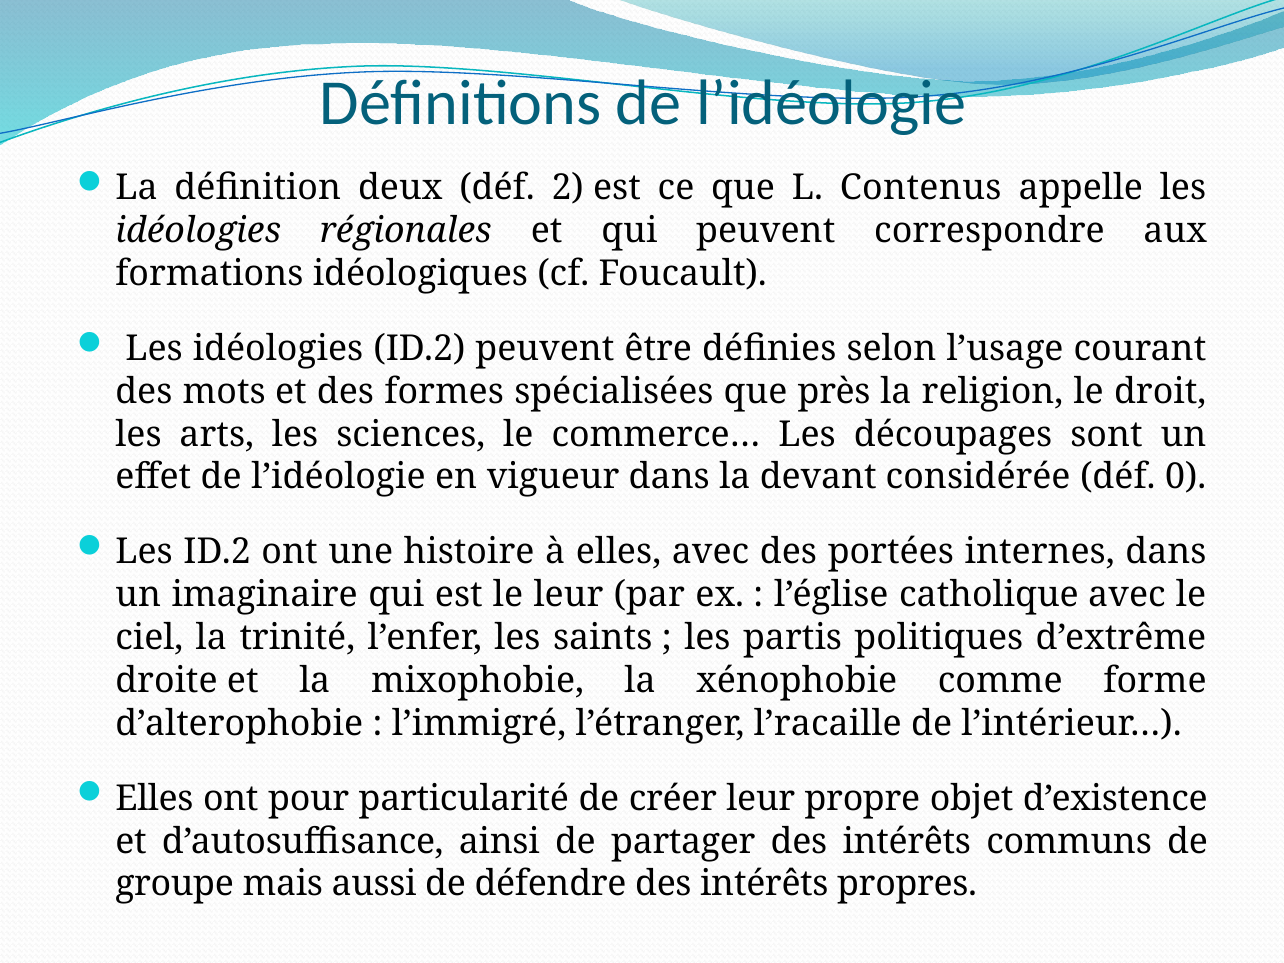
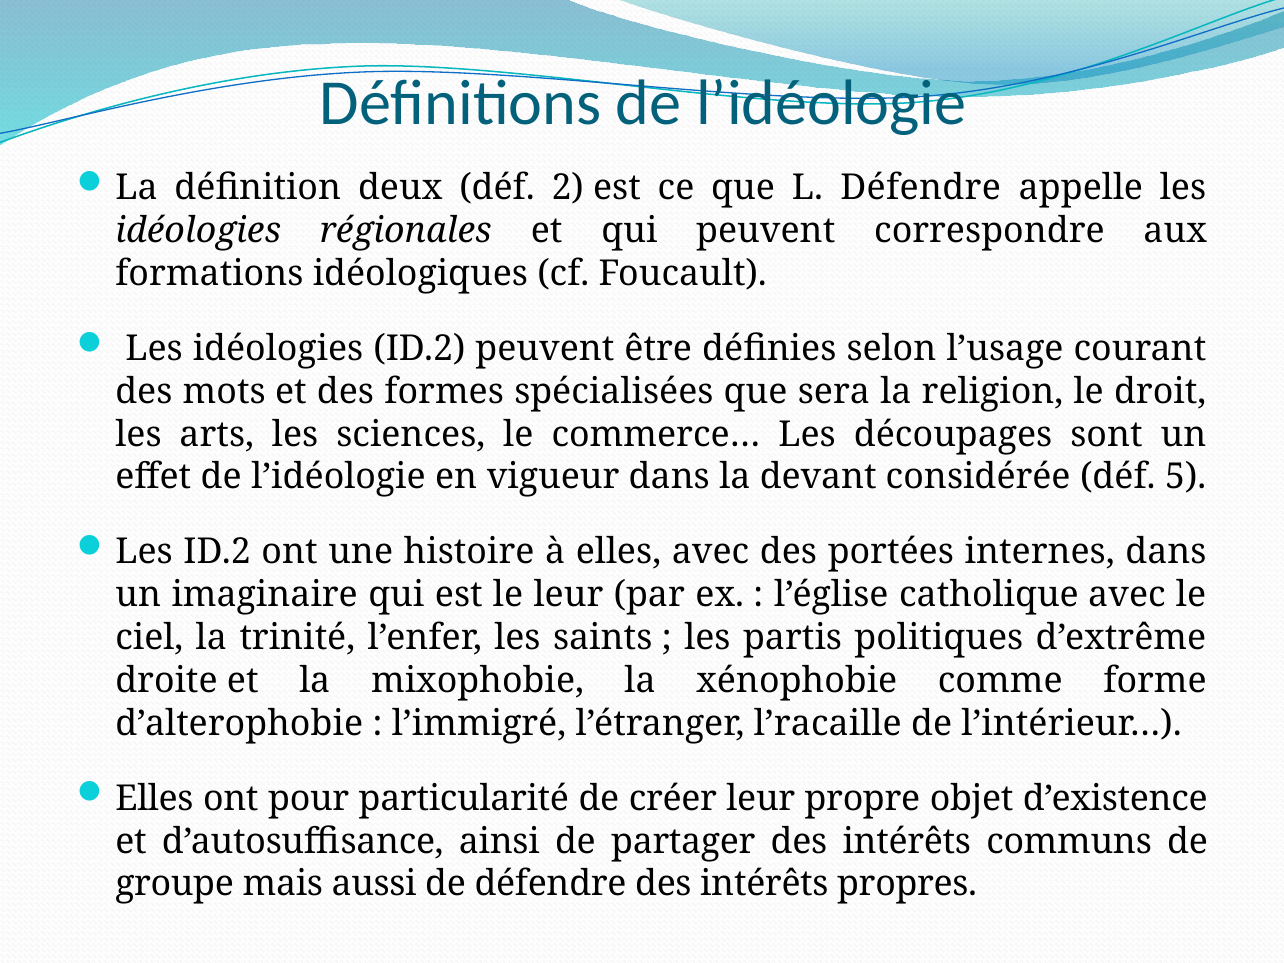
L Contenus: Contenus -> Défendre
près: près -> sera
0: 0 -> 5
